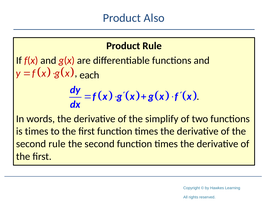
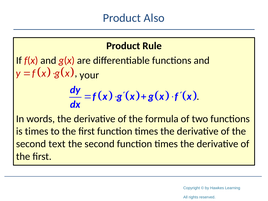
each: each -> your
simplify: simplify -> formula
second rule: rule -> text
